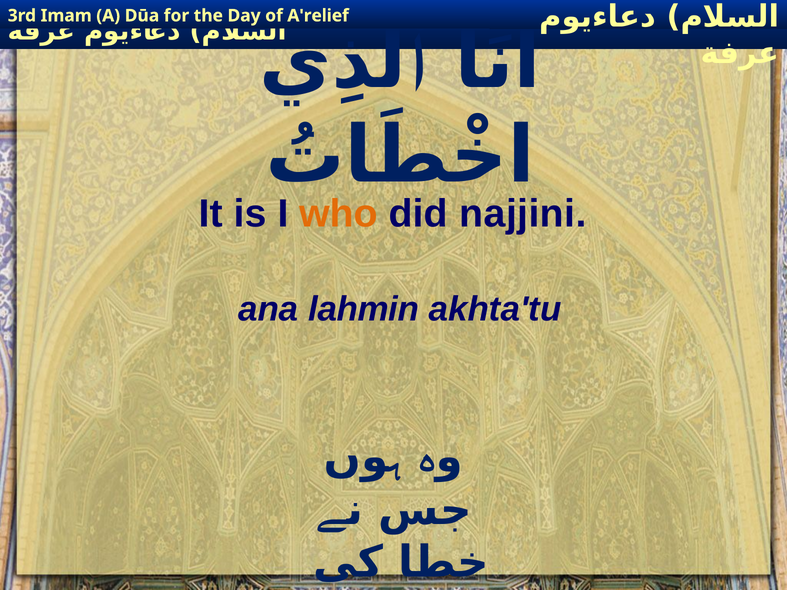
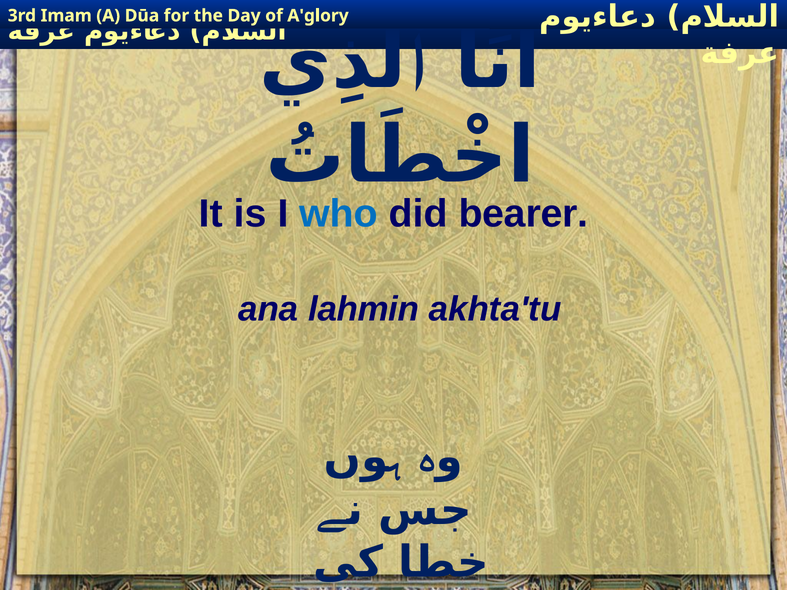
A'relief: A'relief -> A'glory
who colour: orange -> blue
najjini: najjini -> bearer
